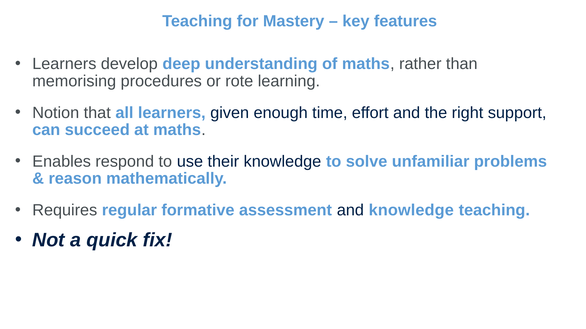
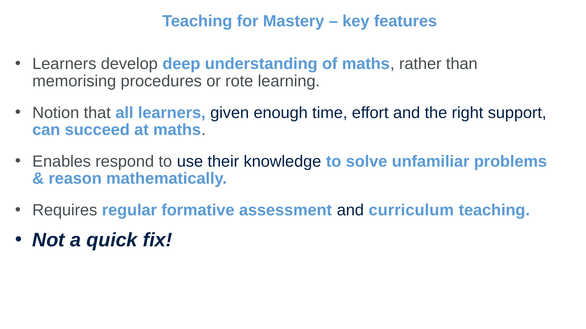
and knowledge: knowledge -> curriculum
